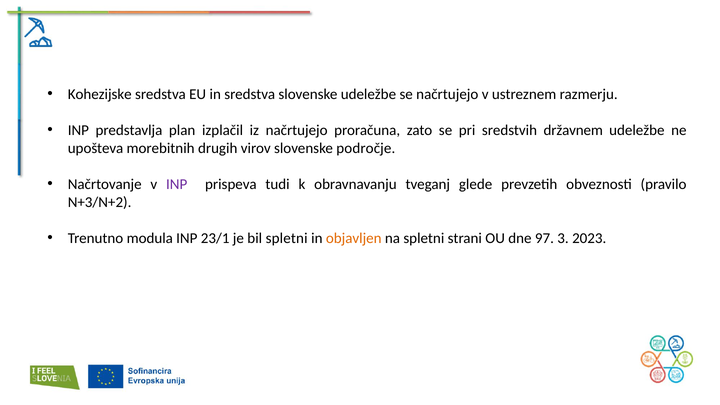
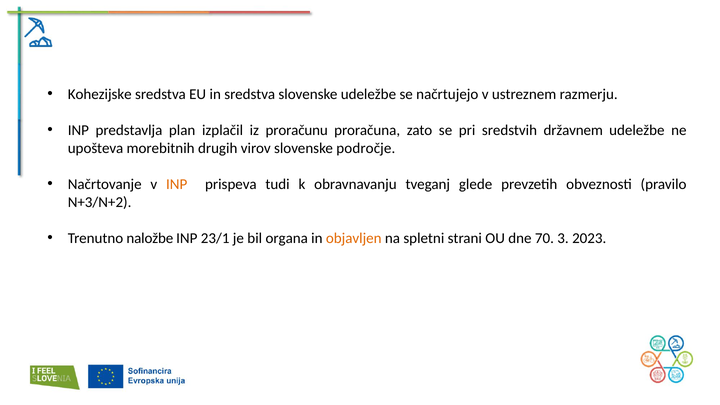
iz načrtujejo: načrtujejo -> proračunu
INP at (177, 184) colour: purple -> orange
modula: modula -> naložbe
bil spletni: spletni -> organa
97: 97 -> 70
